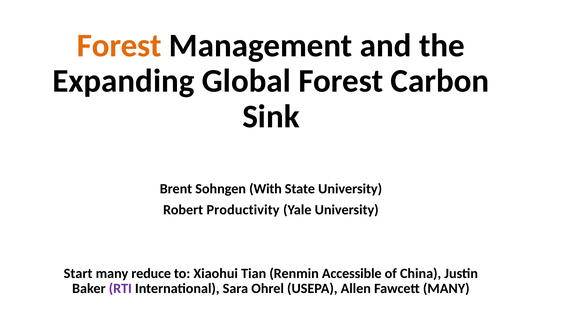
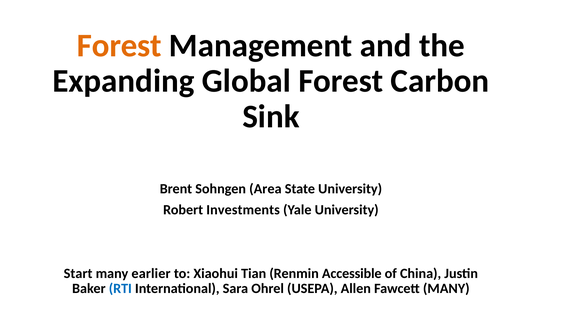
With: With -> Area
Productivity: Productivity -> Investments
reduce: reduce -> earlier
RTI colour: purple -> blue
